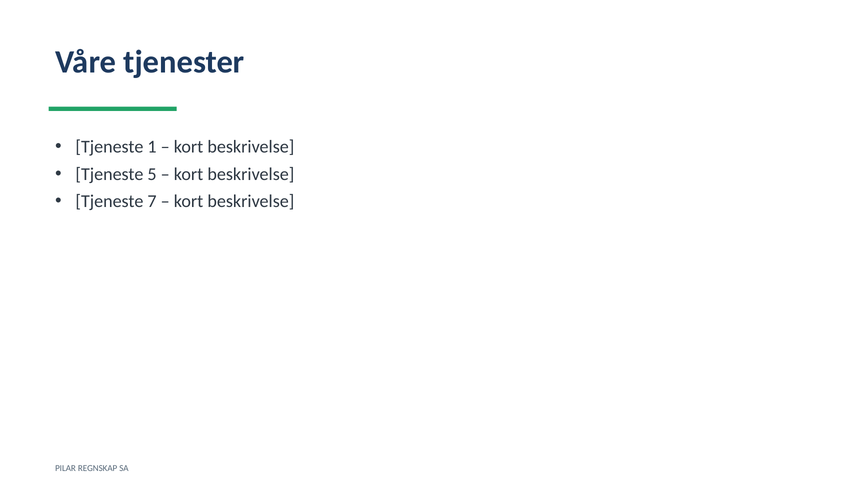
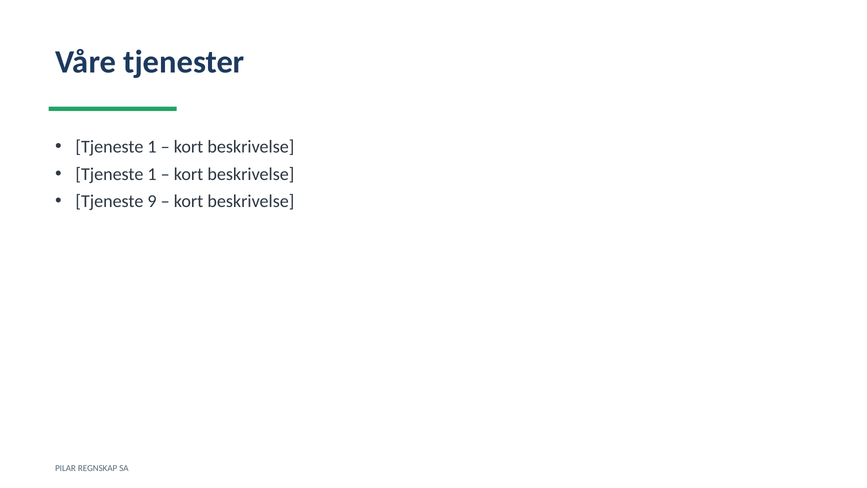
5 at (152, 174): 5 -> 1
7: 7 -> 9
